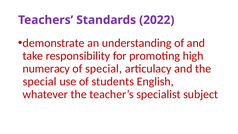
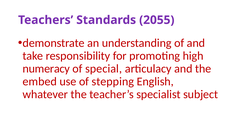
2022: 2022 -> 2055
special at (40, 81): special -> embed
students: students -> stepping
